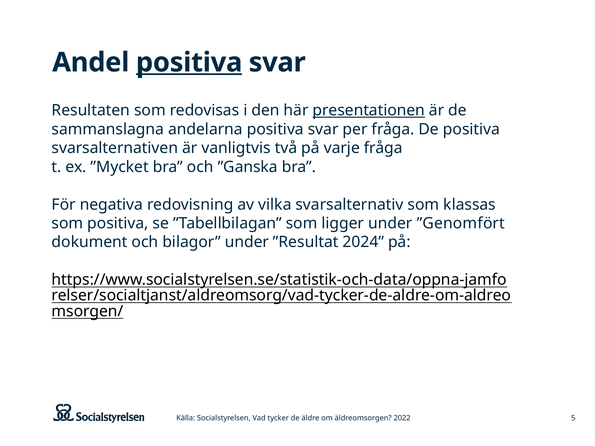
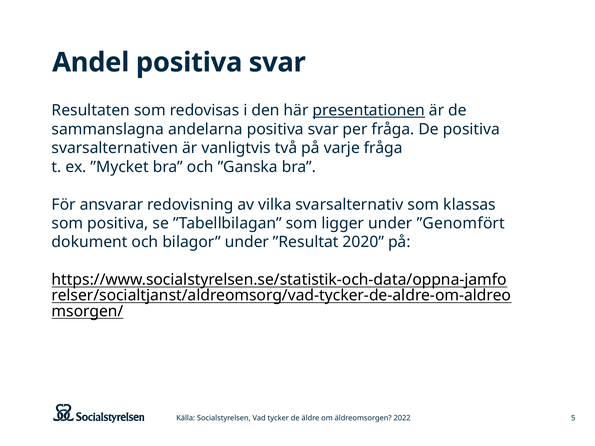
positiva at (189, 62) underline: present -> none
negativa: negativa -> ansvarar
2024: 2024 -> 2020
